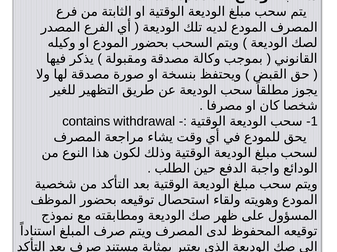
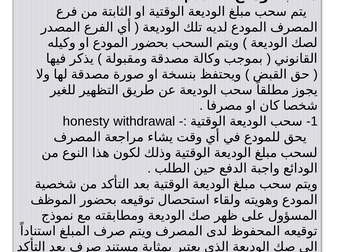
contains: contains -> honesty
